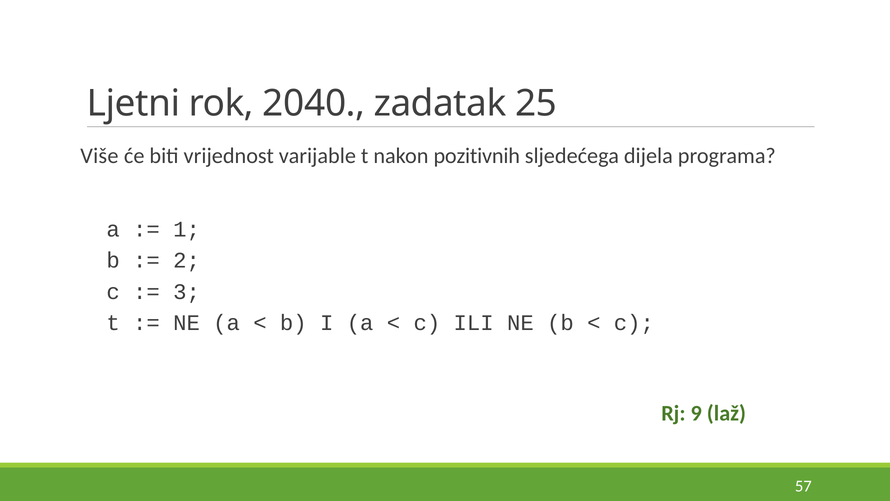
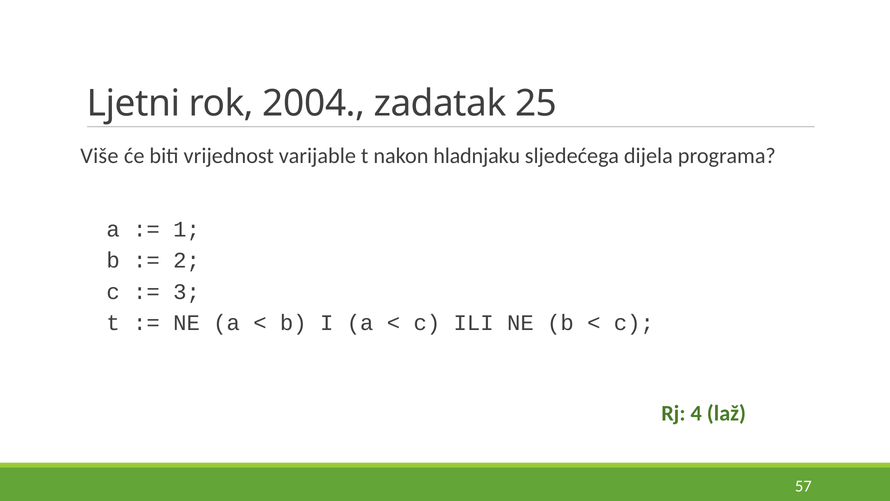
2040: 2040 -> 2004
pozitivnih: pozitivnih -> hladnjaku
9: 9 -> 4
